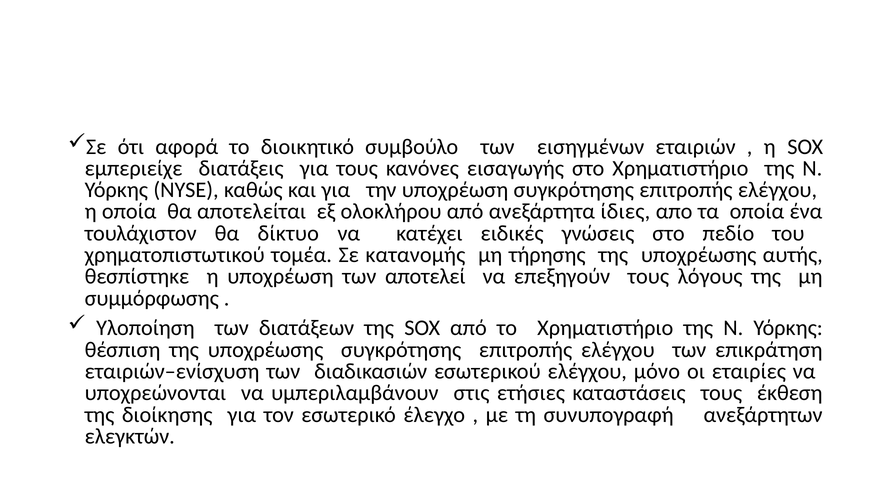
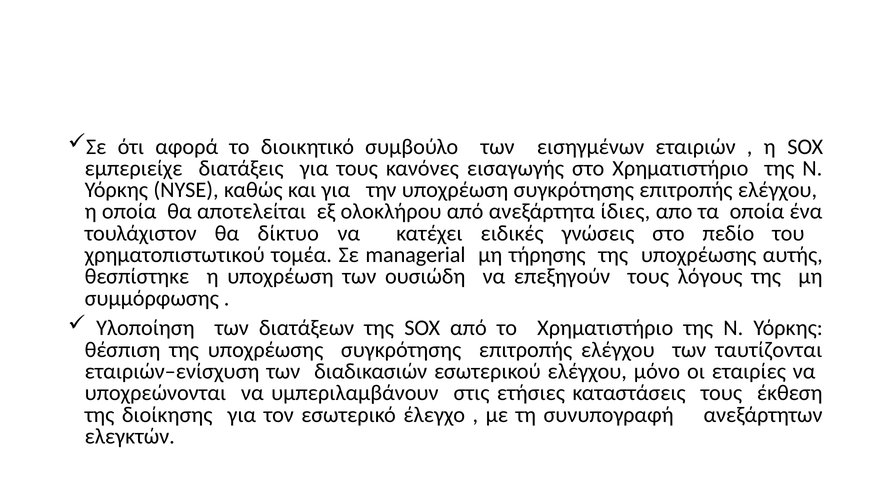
κατανομής: κατανομής -> managerial
αποτελεί: αποτελεί -> ουσιώδη
επικράτηση: επικράτηση -> ταυτίζονται
